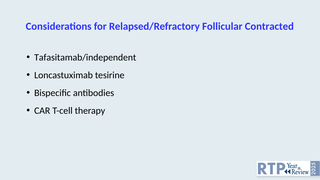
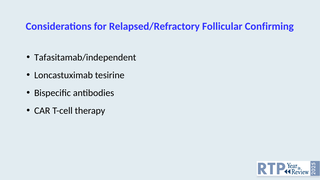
Contracted: Contracted -> Confirming
